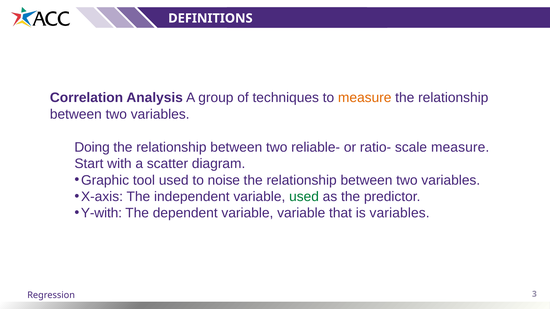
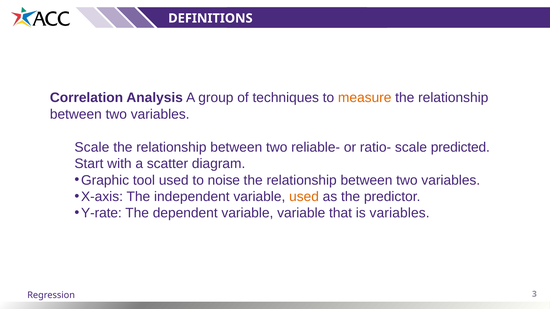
Doing at (92, 147): Doing -> Scale
scale measure: measure -> predicted
used at (304, 197) colour: green -> orange
Y-with: Y-with -> Y-rate
